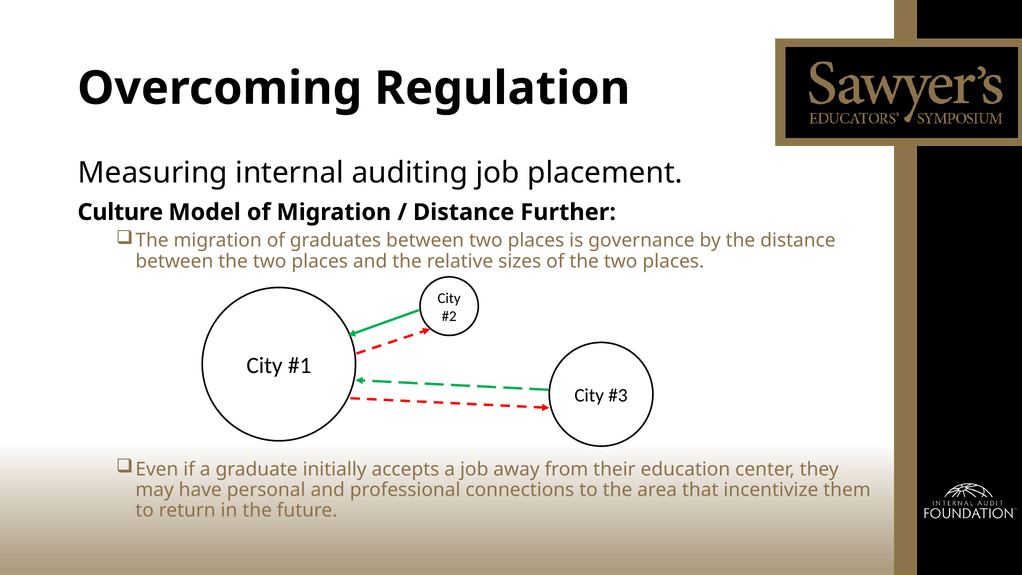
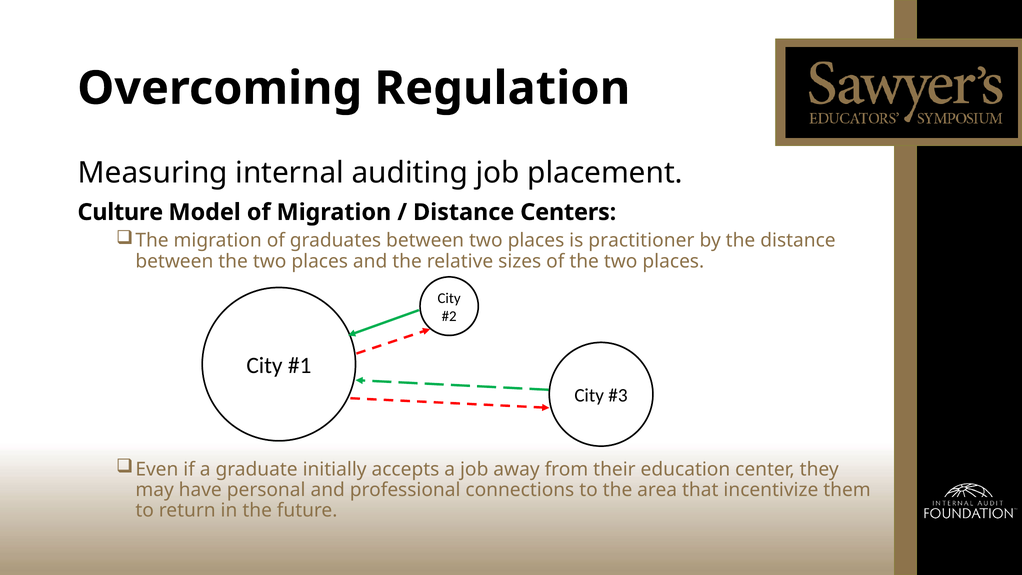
Further: Further -> Centers
governance: governance -> practitioner
